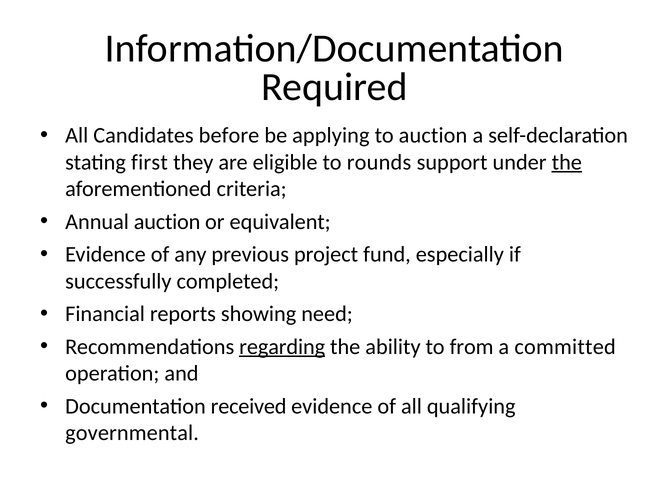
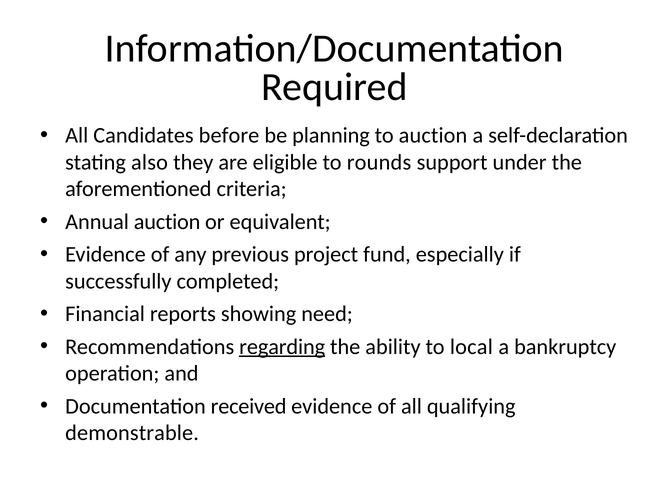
applying: applying -> planning
first: first -> also
the at (567, 162) underline: present -> none
from: from -> local
committed: committed -> bankruptcy
governmental: governmental -> demonstrable
